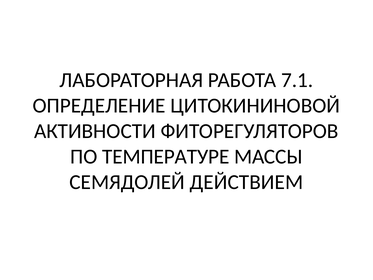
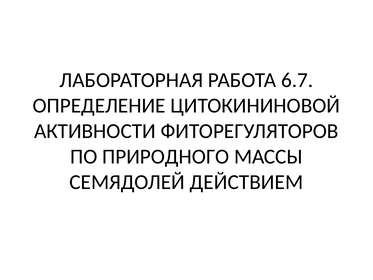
7.1: 7.1 -> 6.7
ТЕМПЕРАТУРЕ: ТЕМПЕРАТУРЕ -> ПРИРОДНОГО
